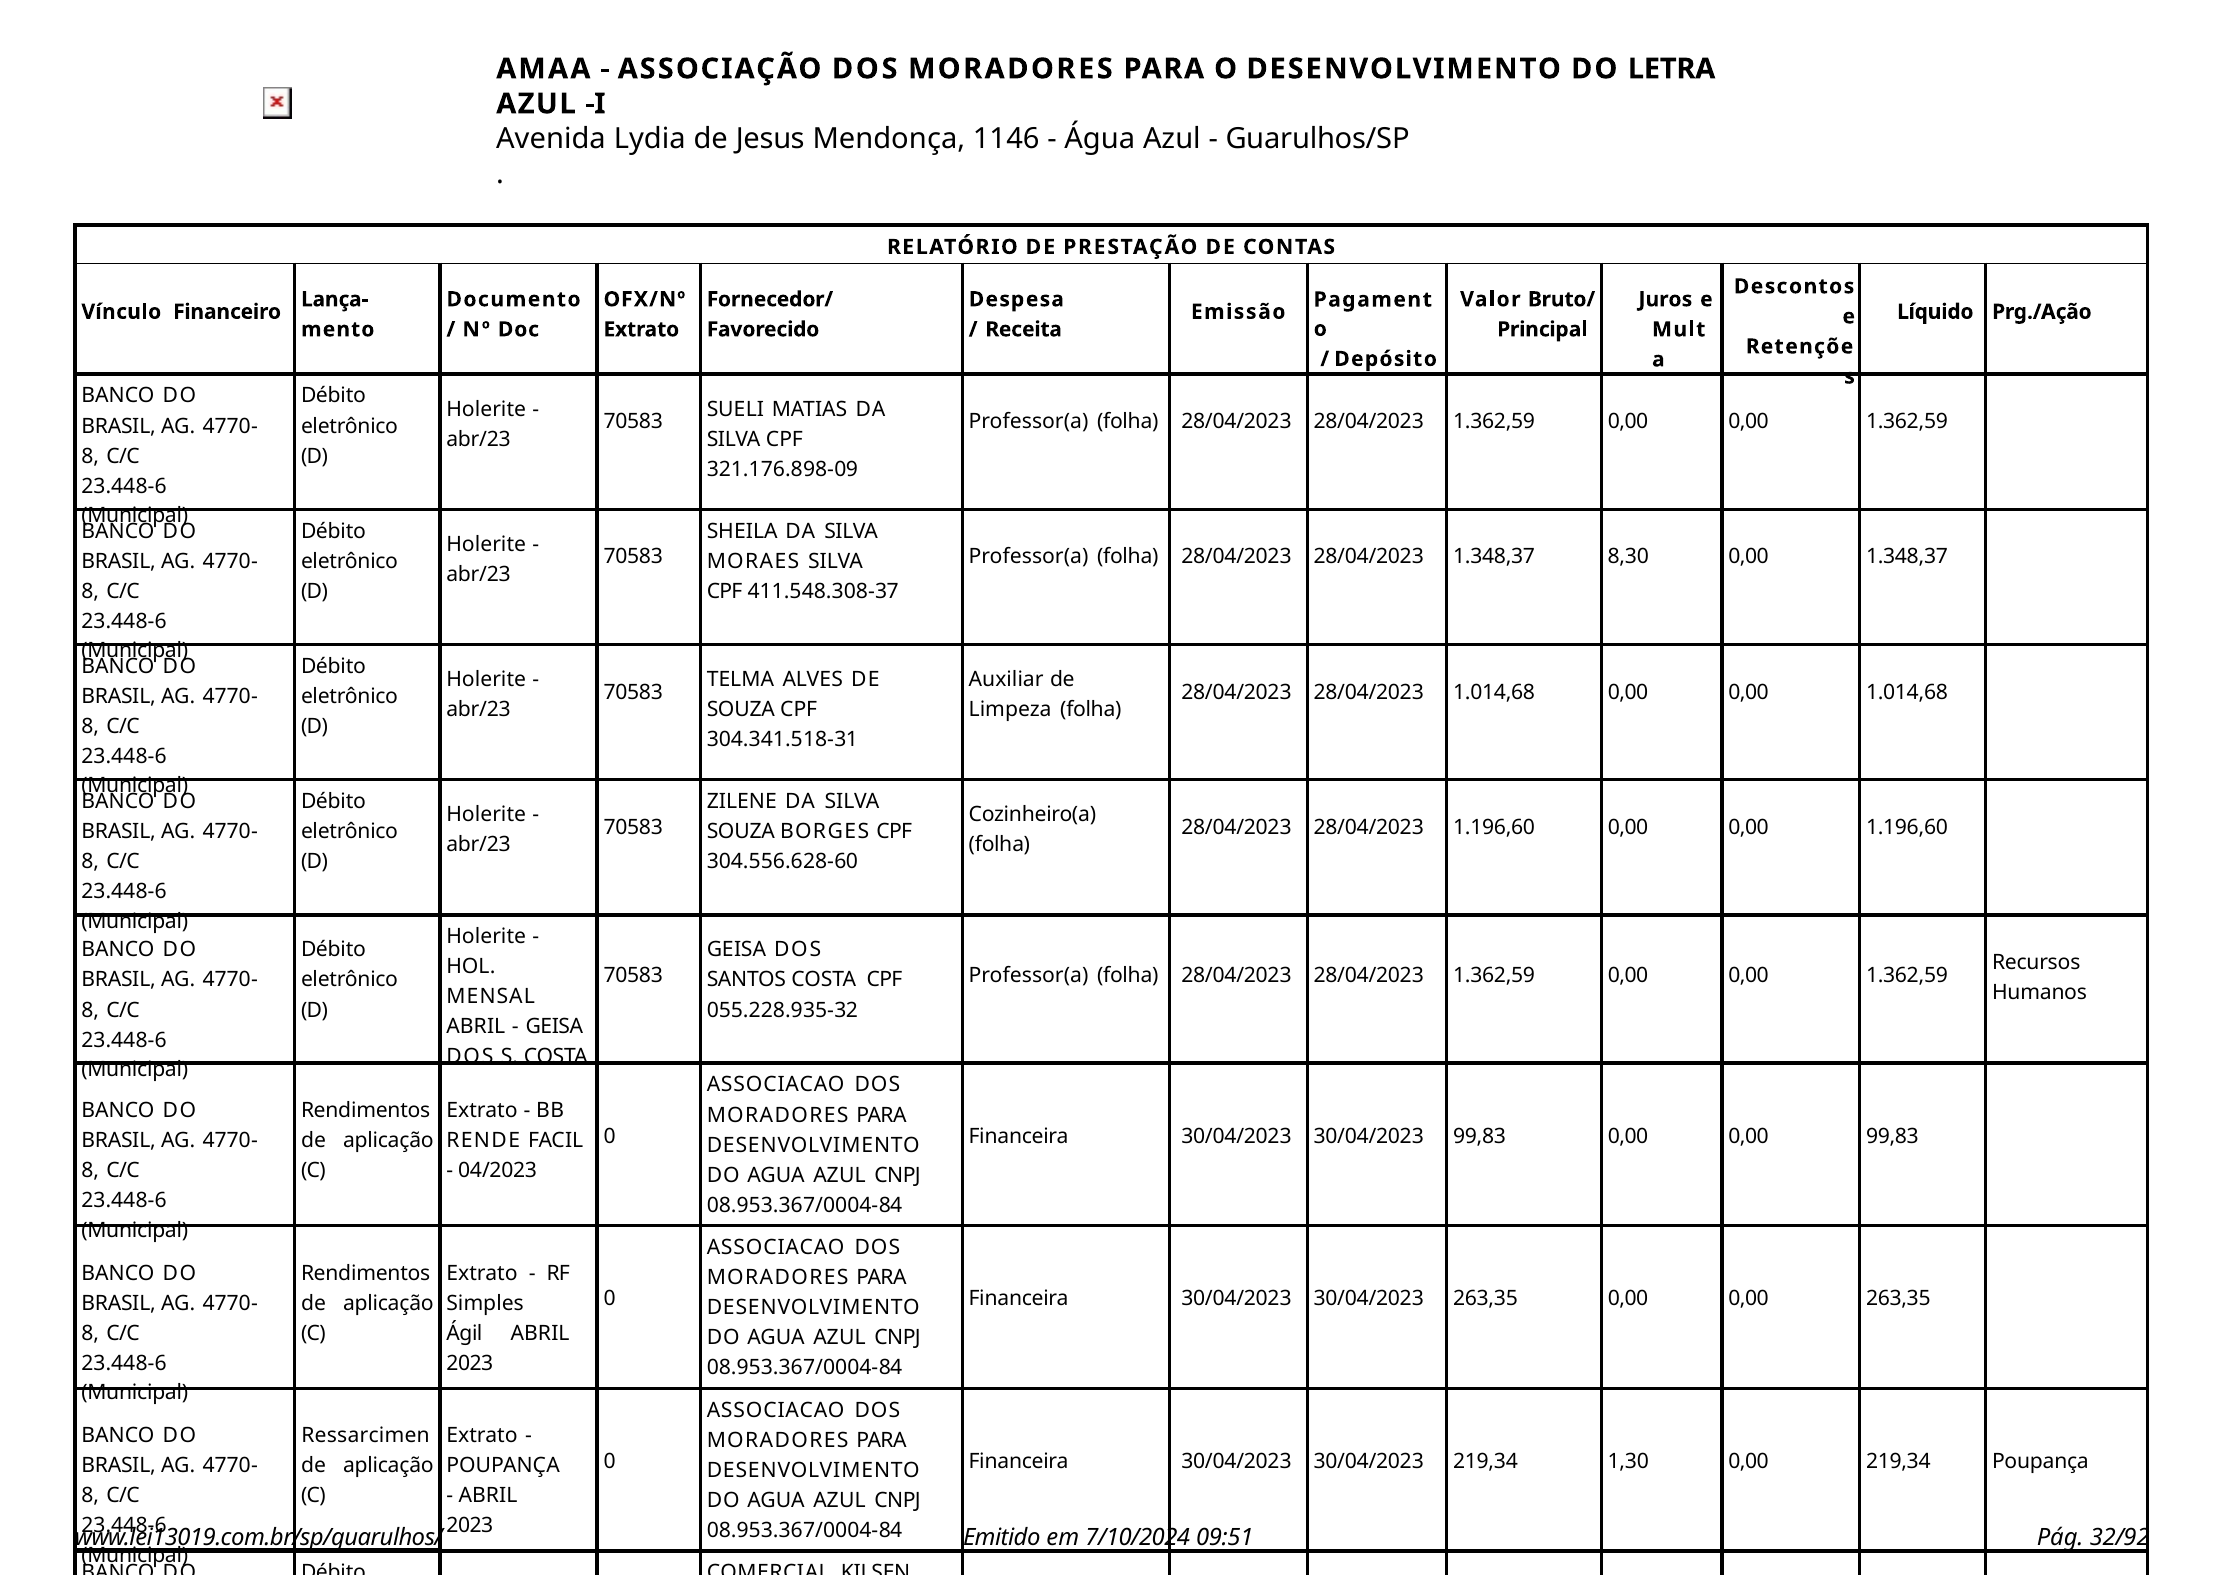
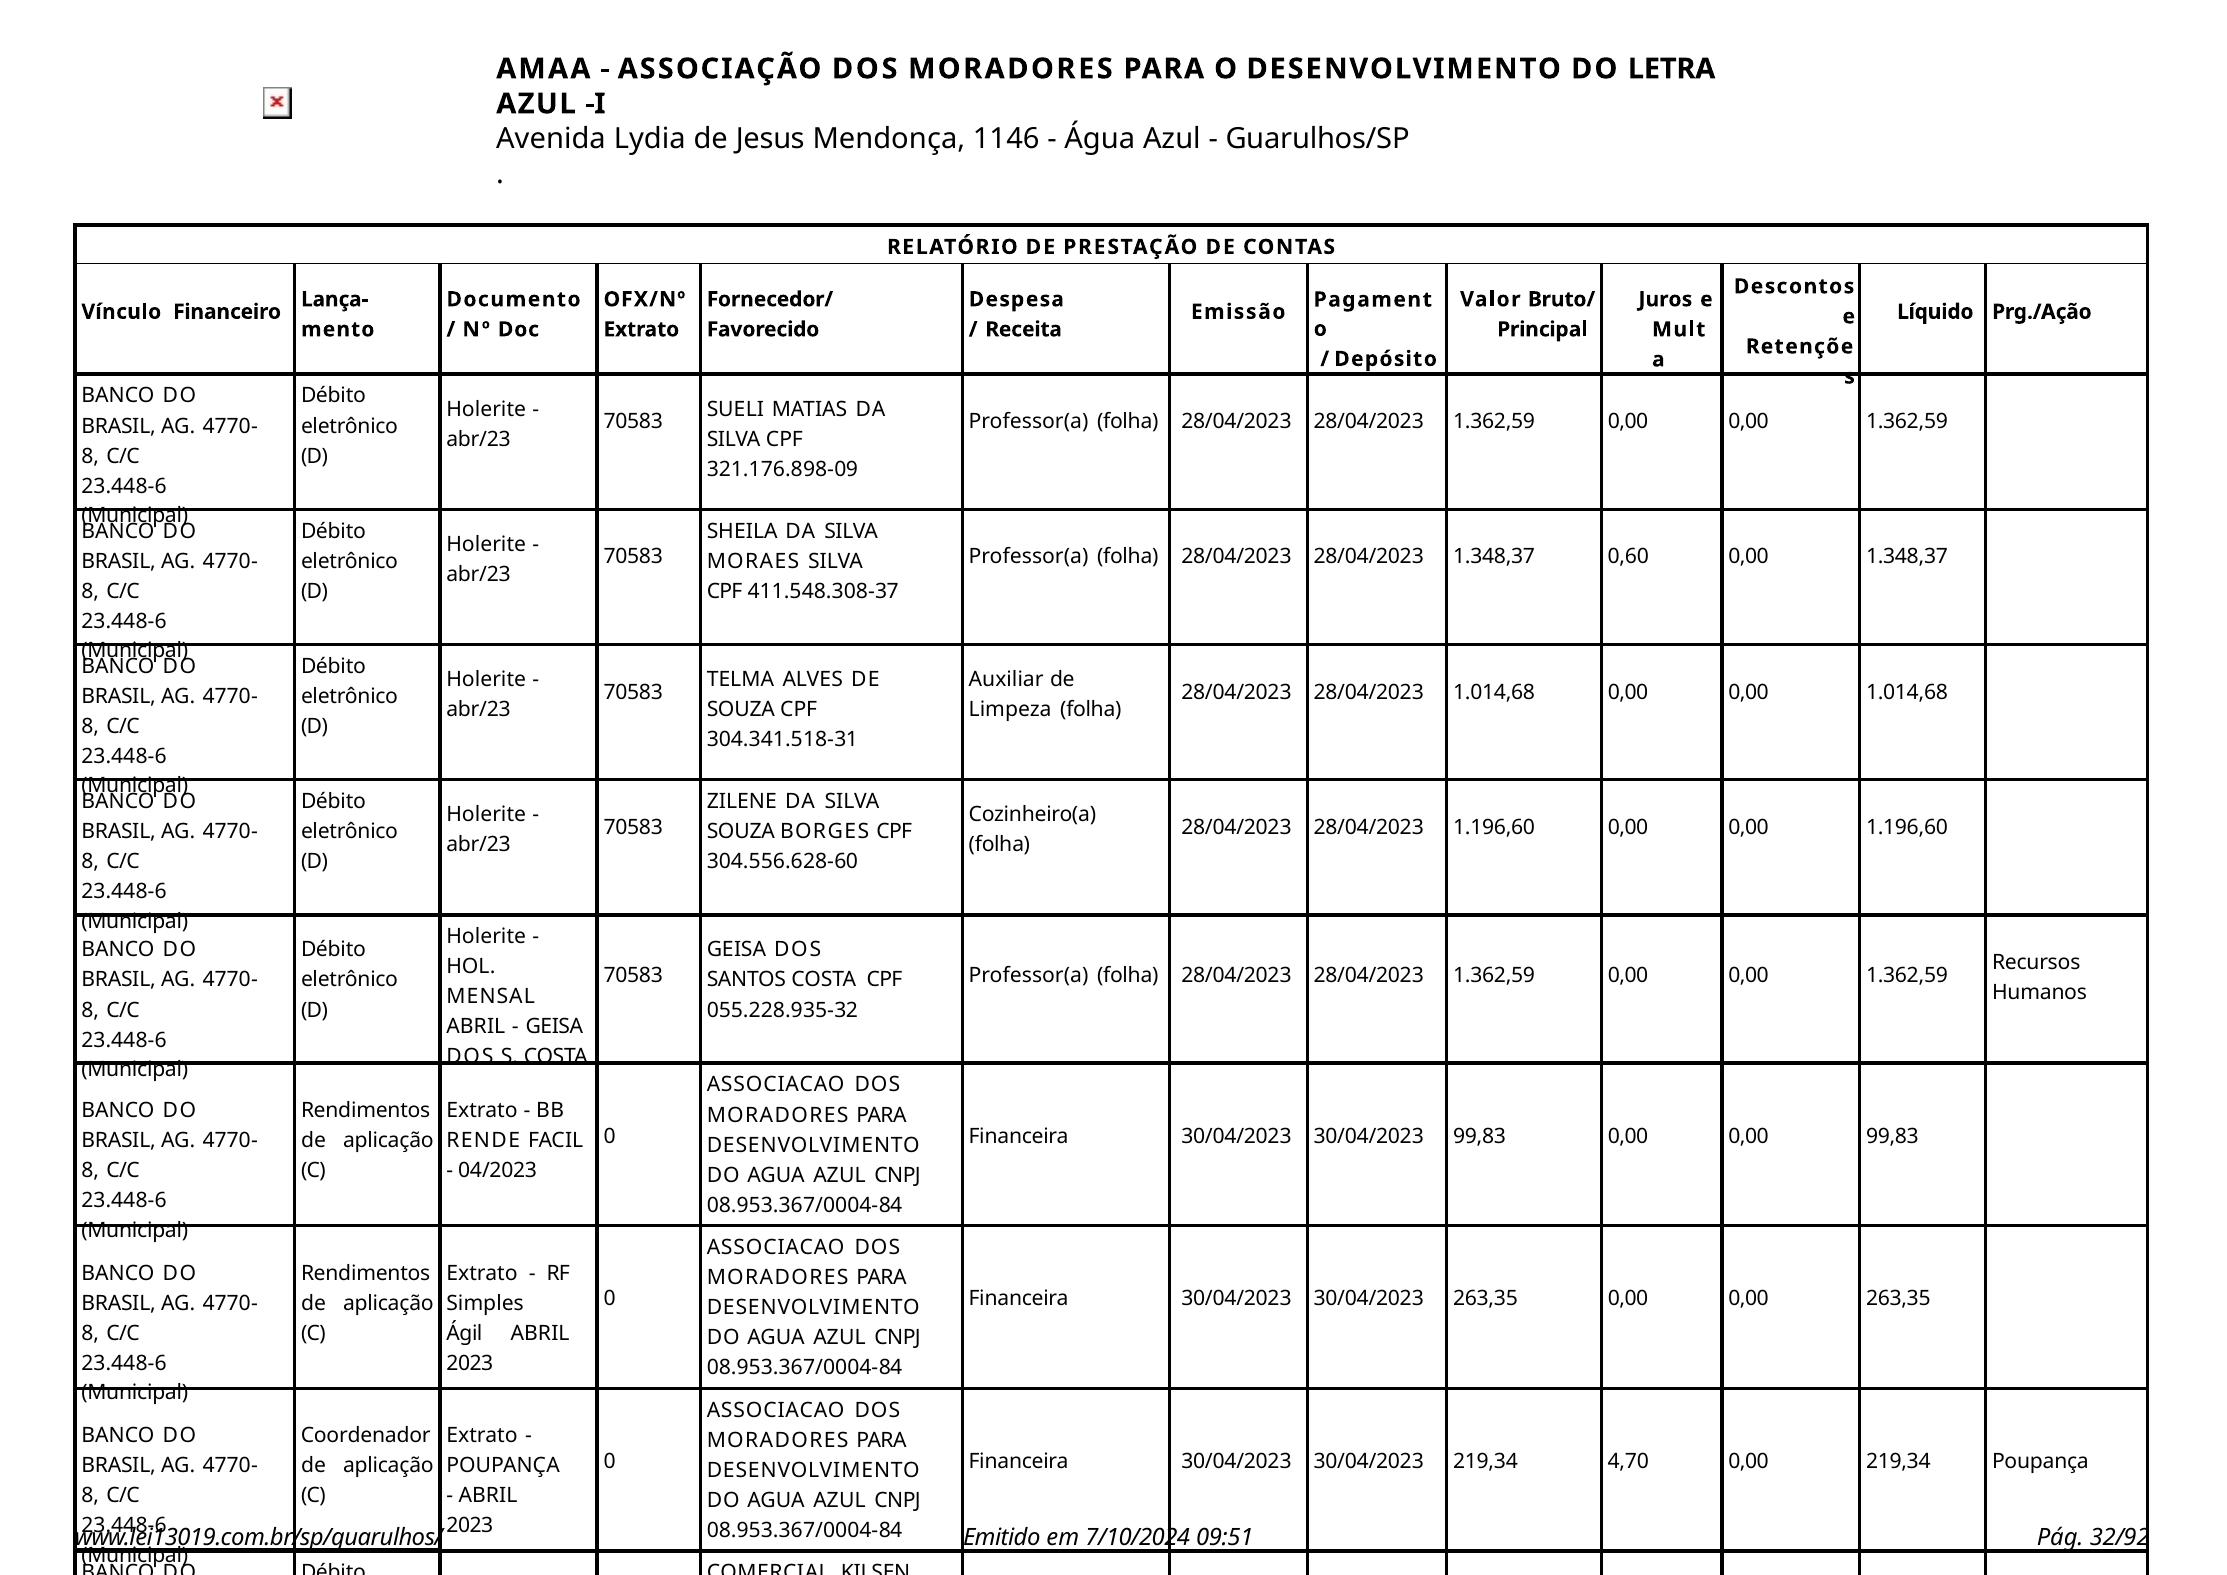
8,30: 8,30 -> 0,60
Ressarcimen: Ressarcimen -> Coordenador
1,30: 1,30 -> 4,70
